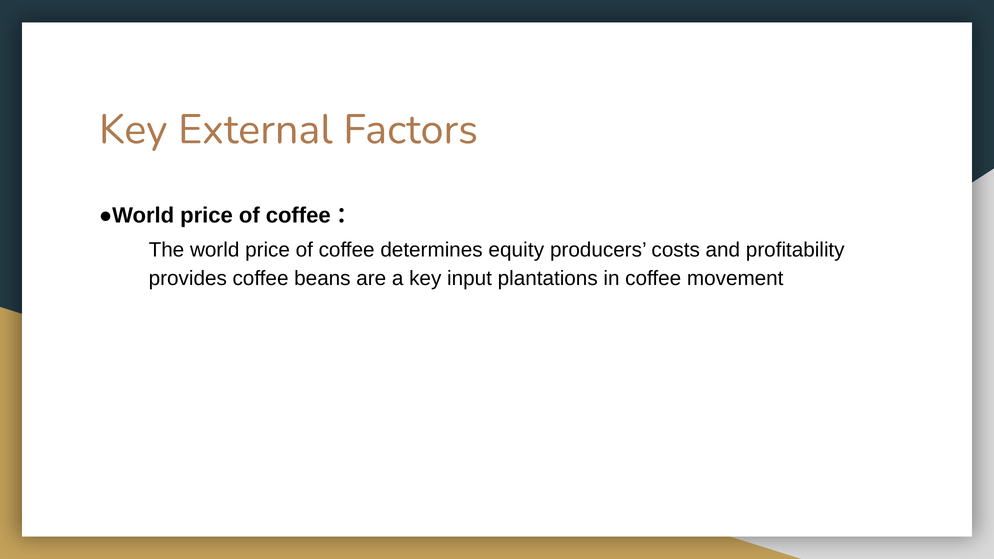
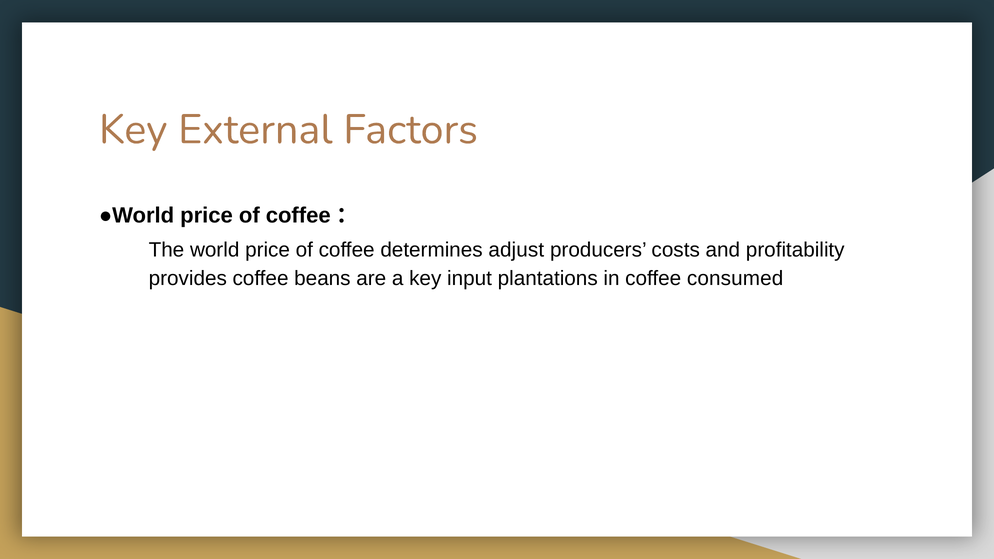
equity: equity -> adjust
movement: movement -> consumed
